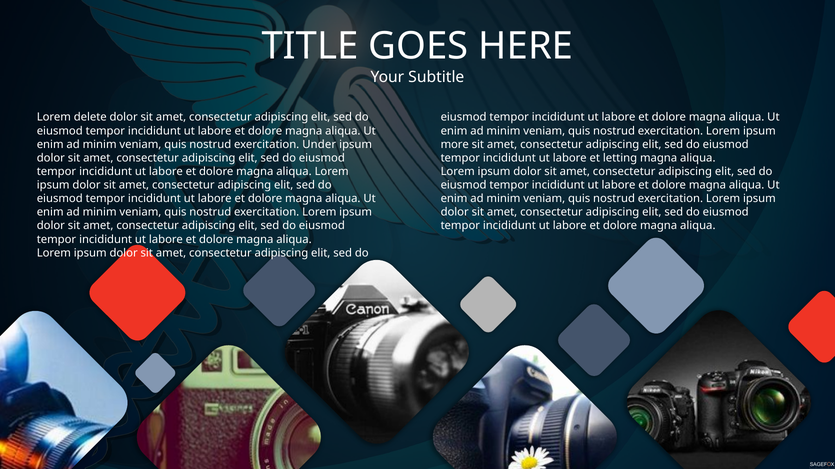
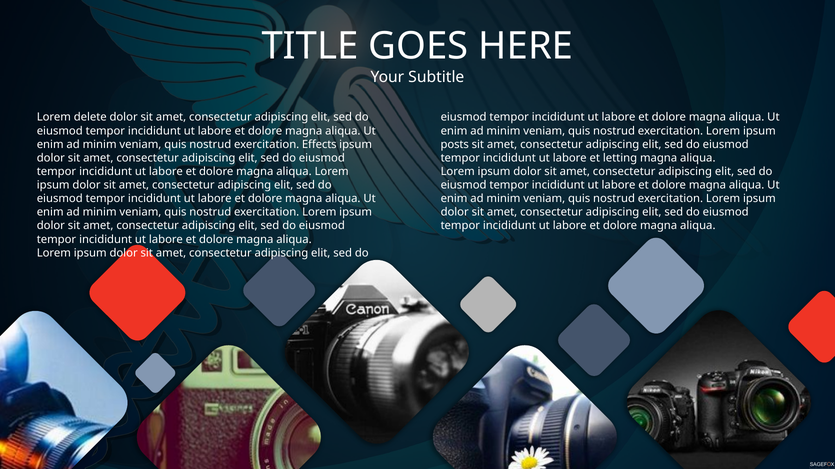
Under: Under -> Effects
more: more -> posts
